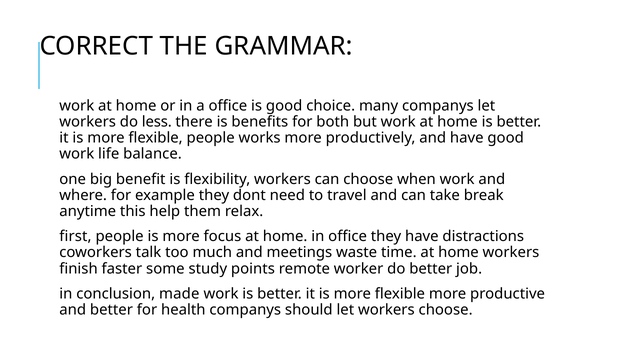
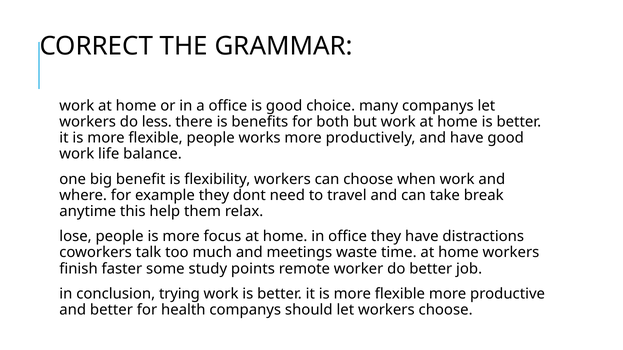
first: first -> lose
made: made -> trying
